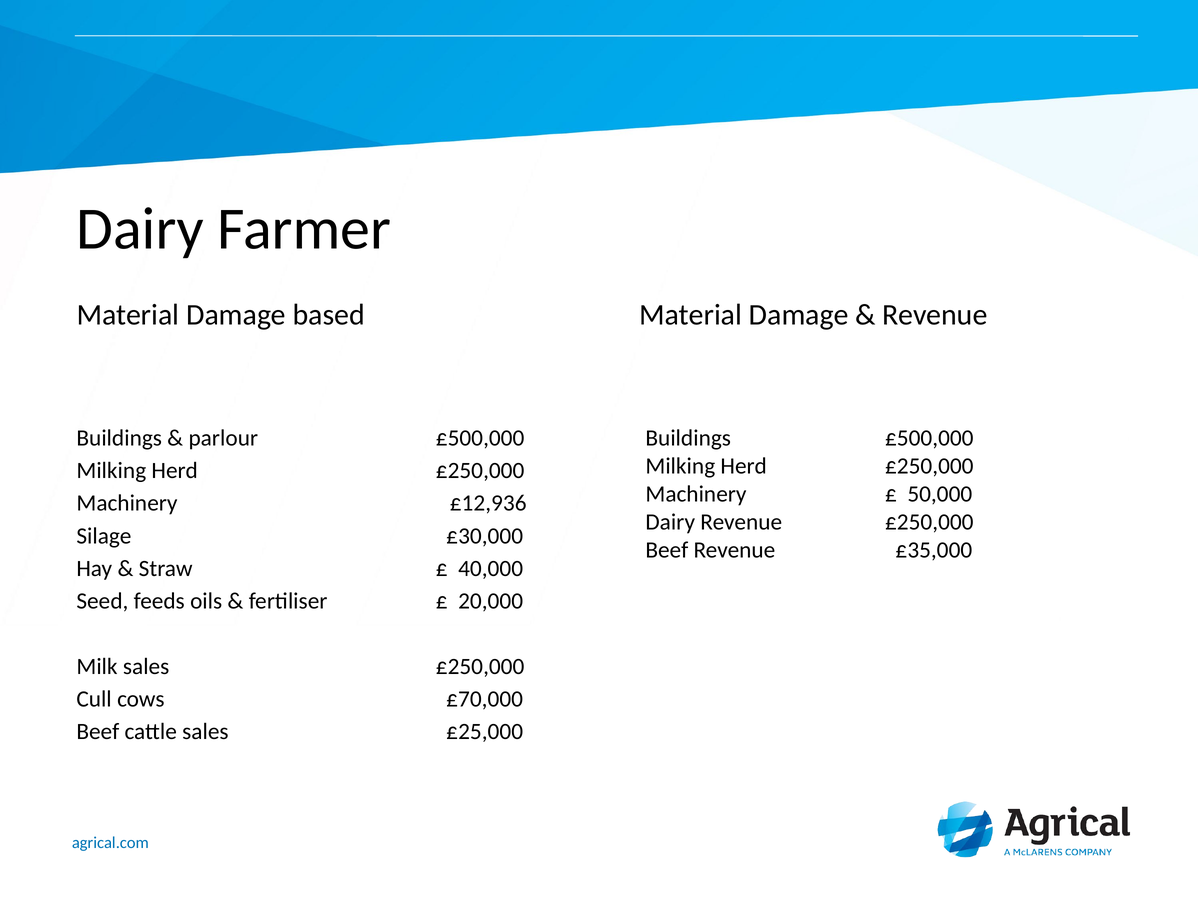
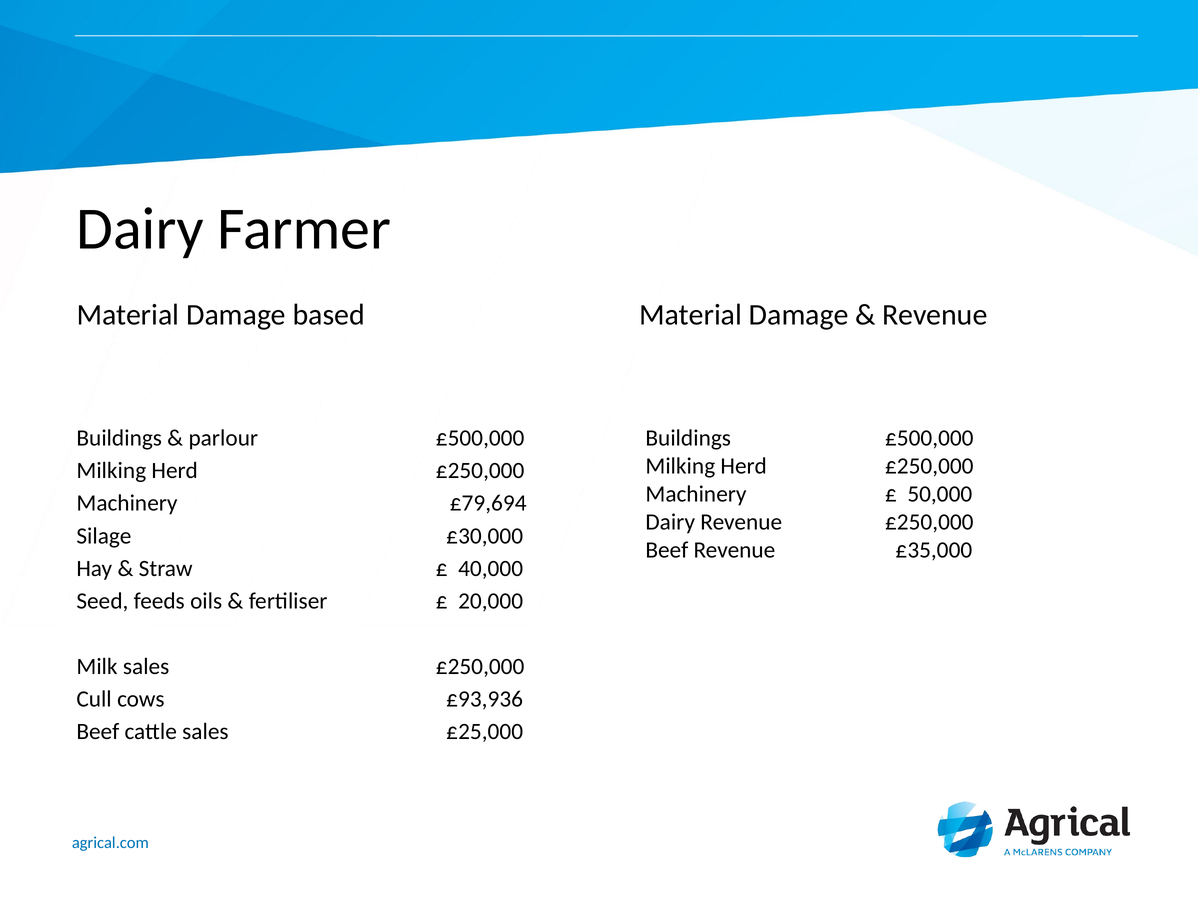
£12,936: £12,936 -> £79,694
£70,000: £70,000 -> £93,936
